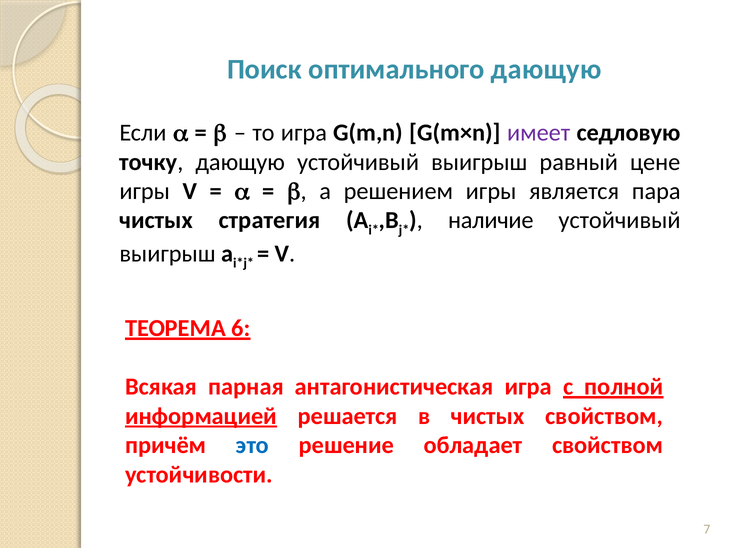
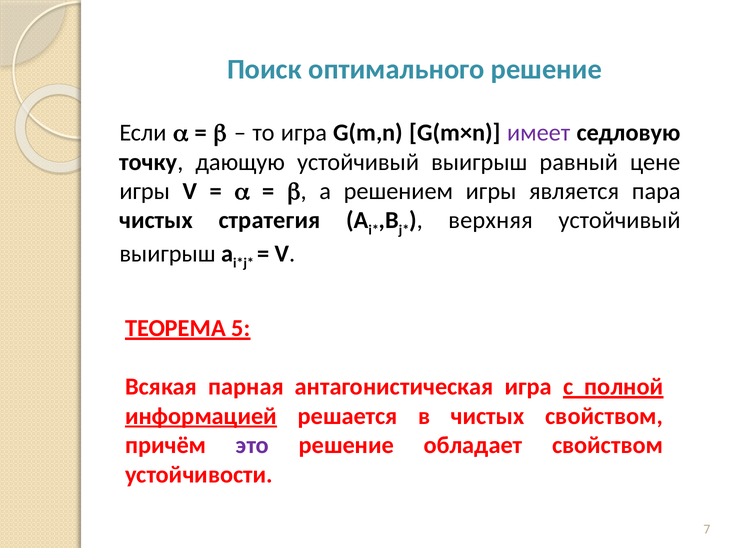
оптимального дающую: дающую -> решение
наличие: наличие -> верхняя
6: 6 -> 5
это colour: blue -> purple
